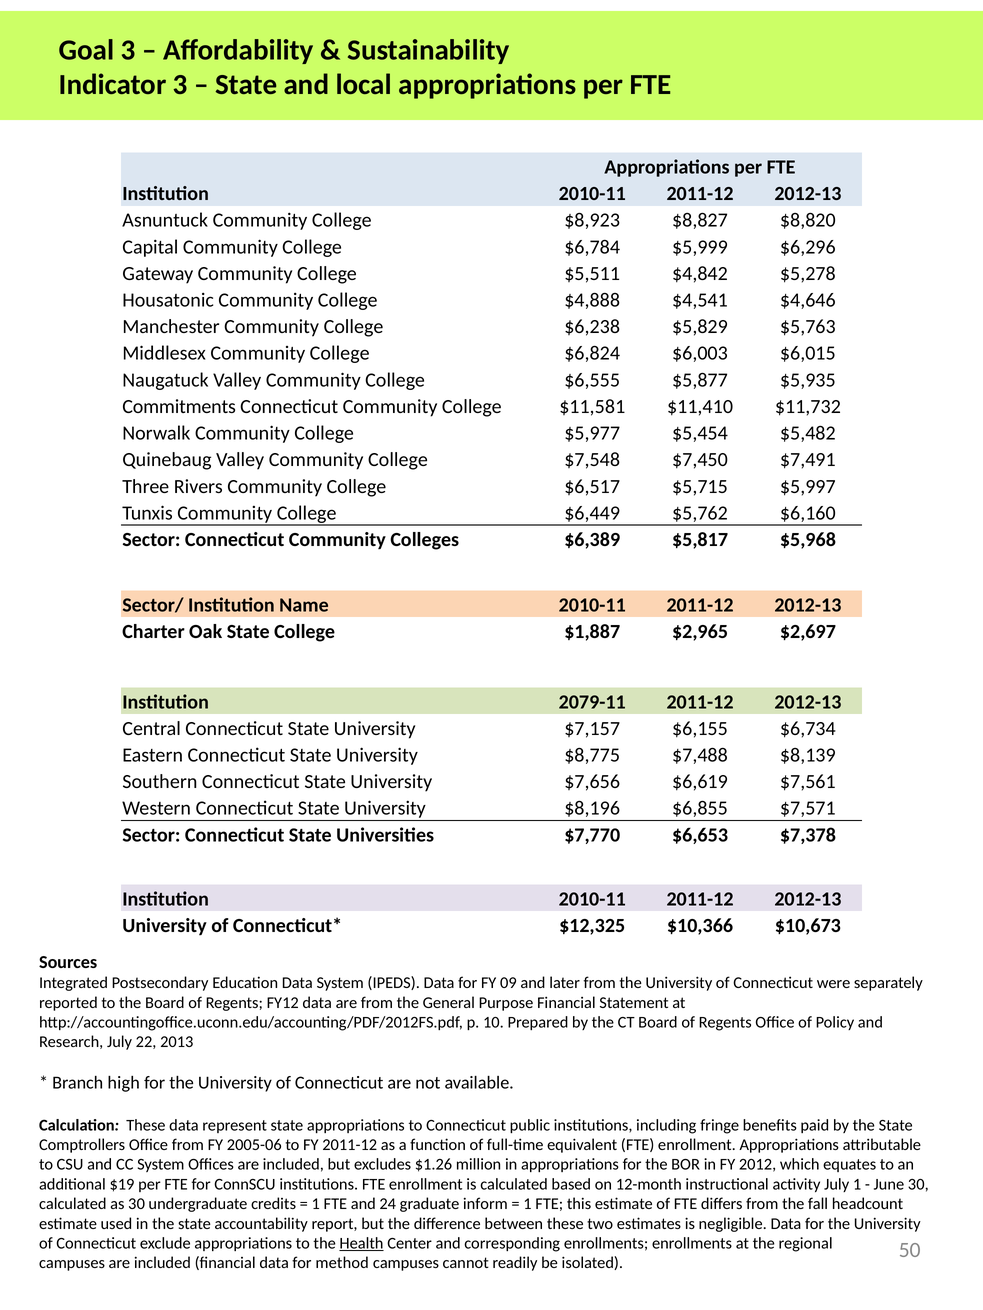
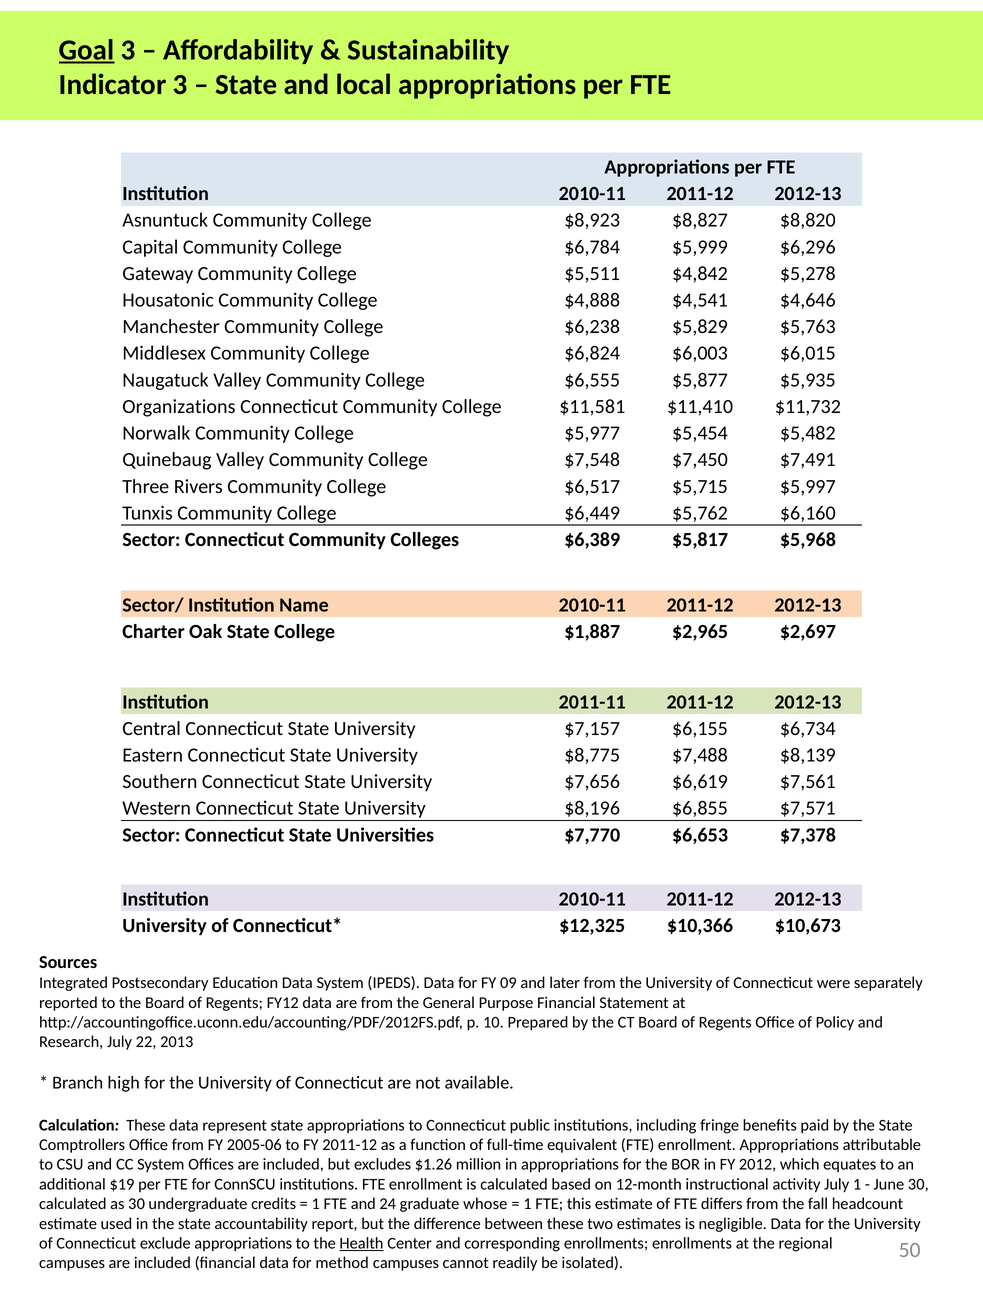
Goal underline: none -> present
Commitments: Commitments -> Organizations
2079-11: 2079-11 -> 2011-11
inform: inform -> whose
